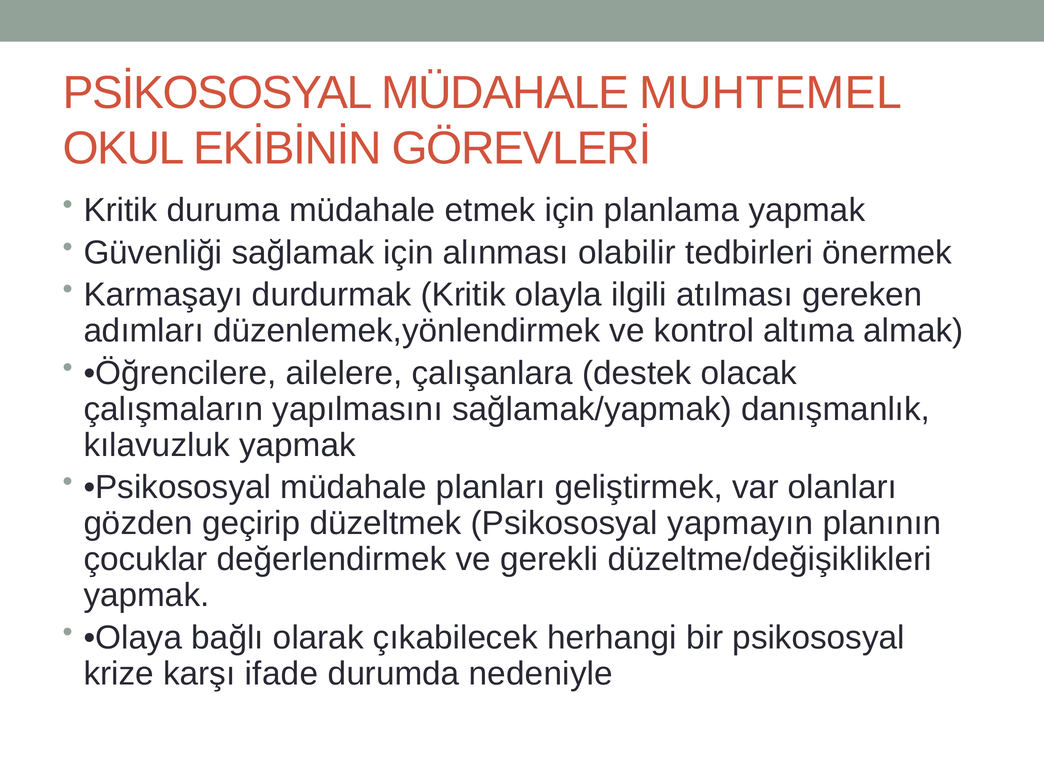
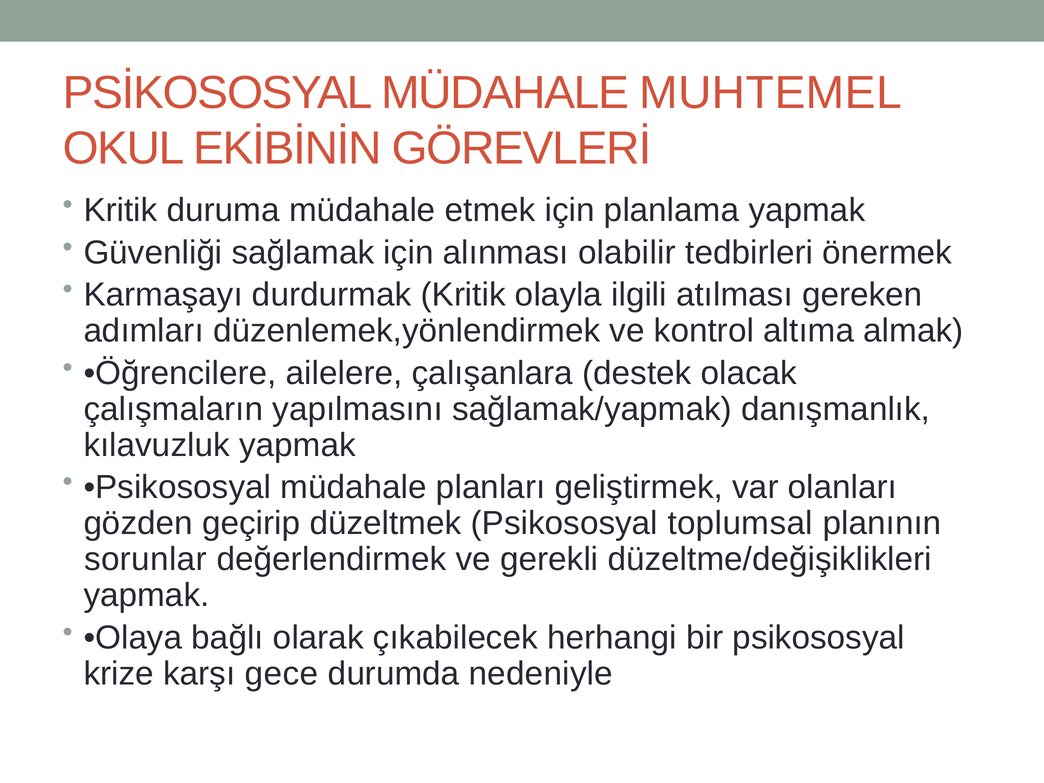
yapmayın: yapmayın -> toplumsal
çocuklar: çocuklar -> sorunlar
ifade: ifade -> gece
